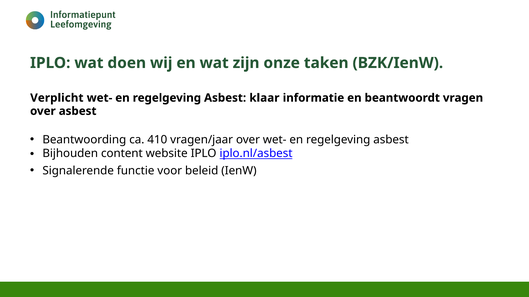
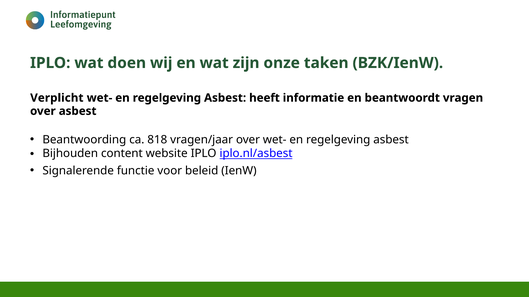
klaar: klaar -> heeft
410: 410 -> 818
